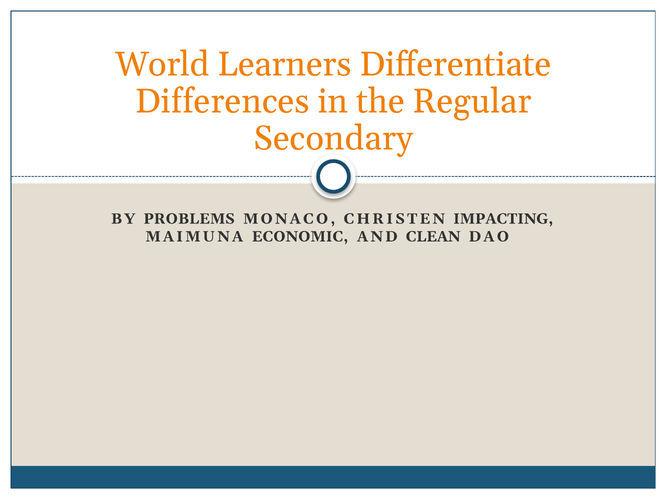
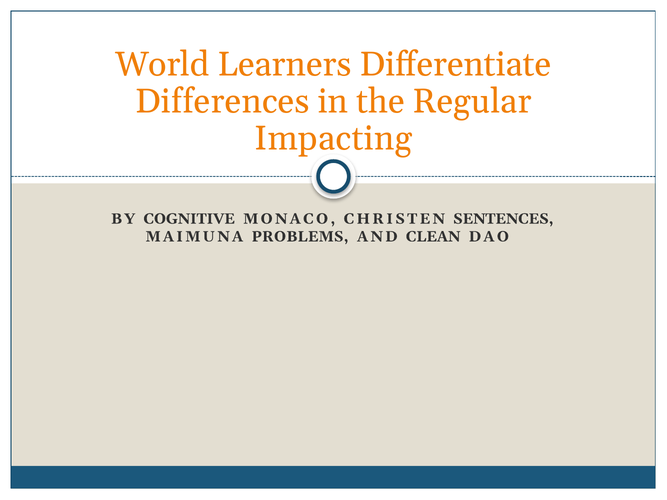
Secondary: Secondary -> Impacting
PROBLEMS: PROBLEMS -> COGNITIVE
IMPACTING: IMPACTING -> SENTENCES
ECONOMIC: ECONOMIC -> PROBLEMS
